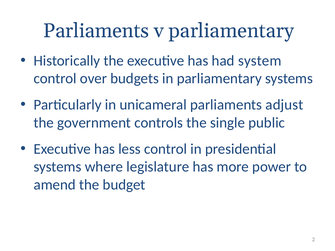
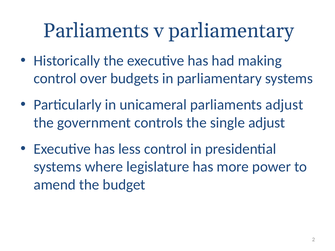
system: system -> making
single public: public -> adjust
